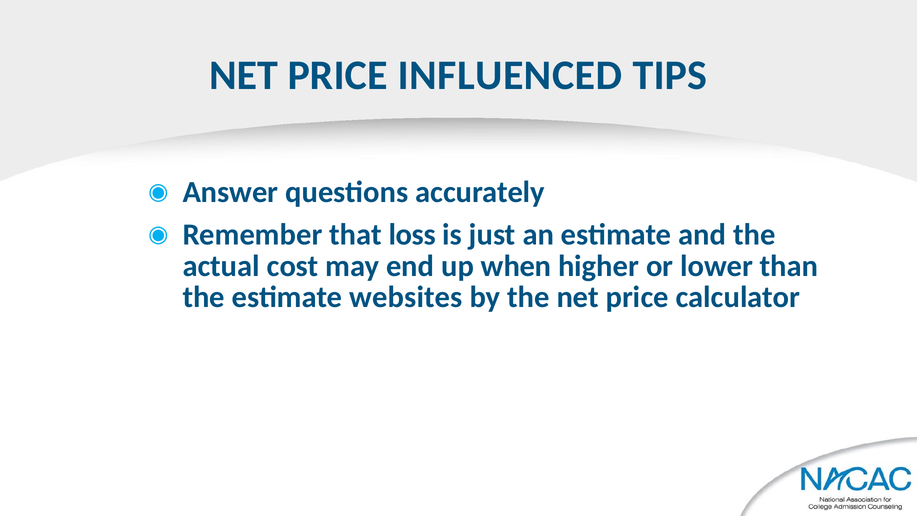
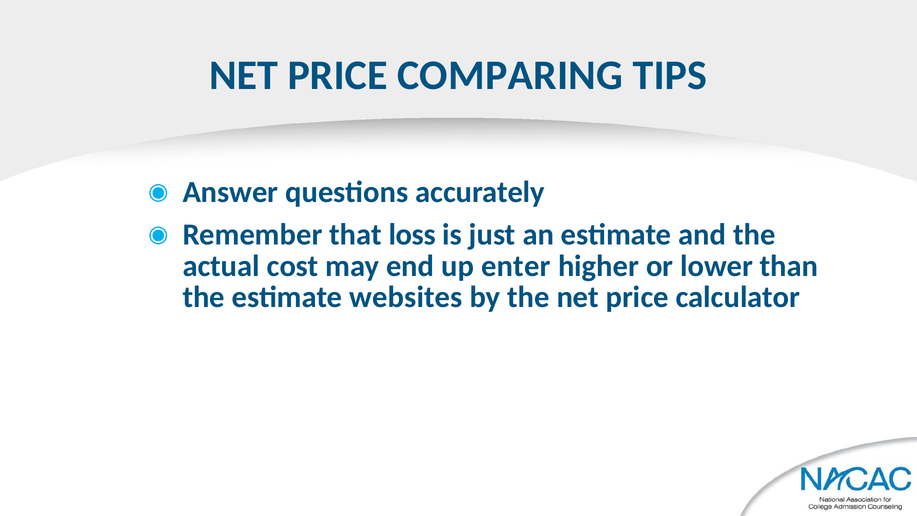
INFLUENCED: INFLUENCED -> COMPARING
when: when -> enter
